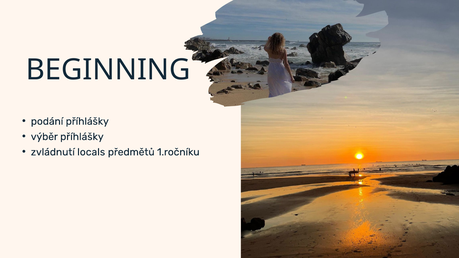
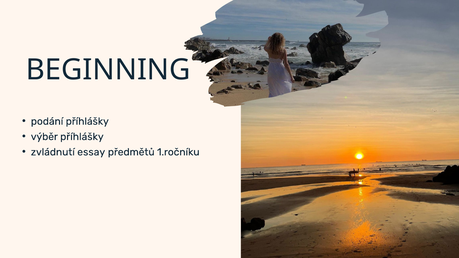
locals: locals -> essay
